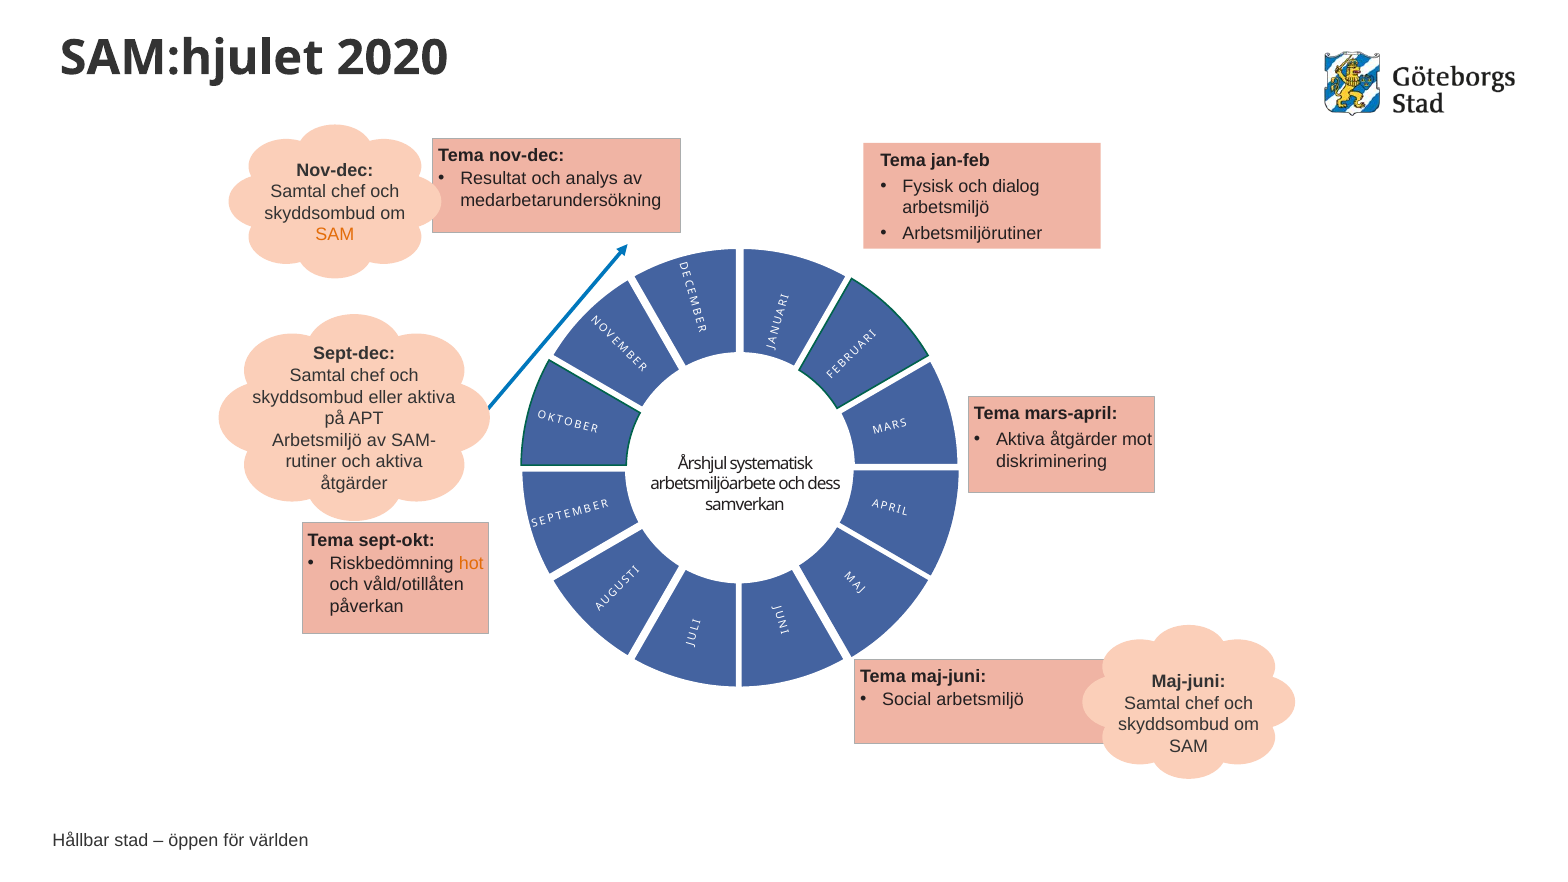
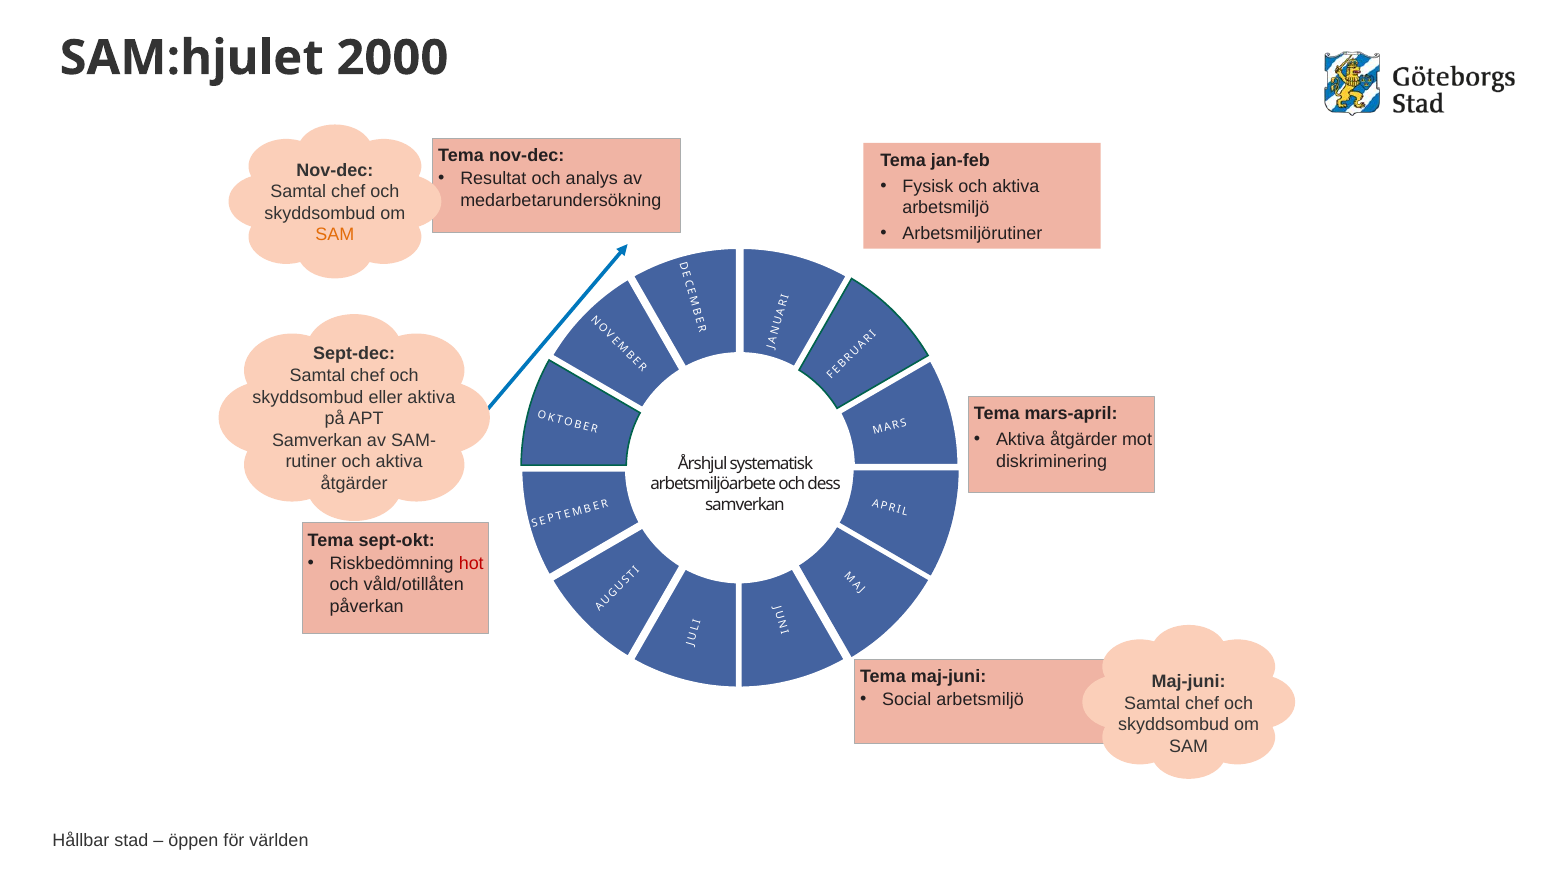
2020: 2020 -> 2000
Fysisk och dialog: dialog -> aktiva
Arbetsmiljö at (317, 440): Arbetsmiljö -> Samverkan
hot colour: orange -> red
